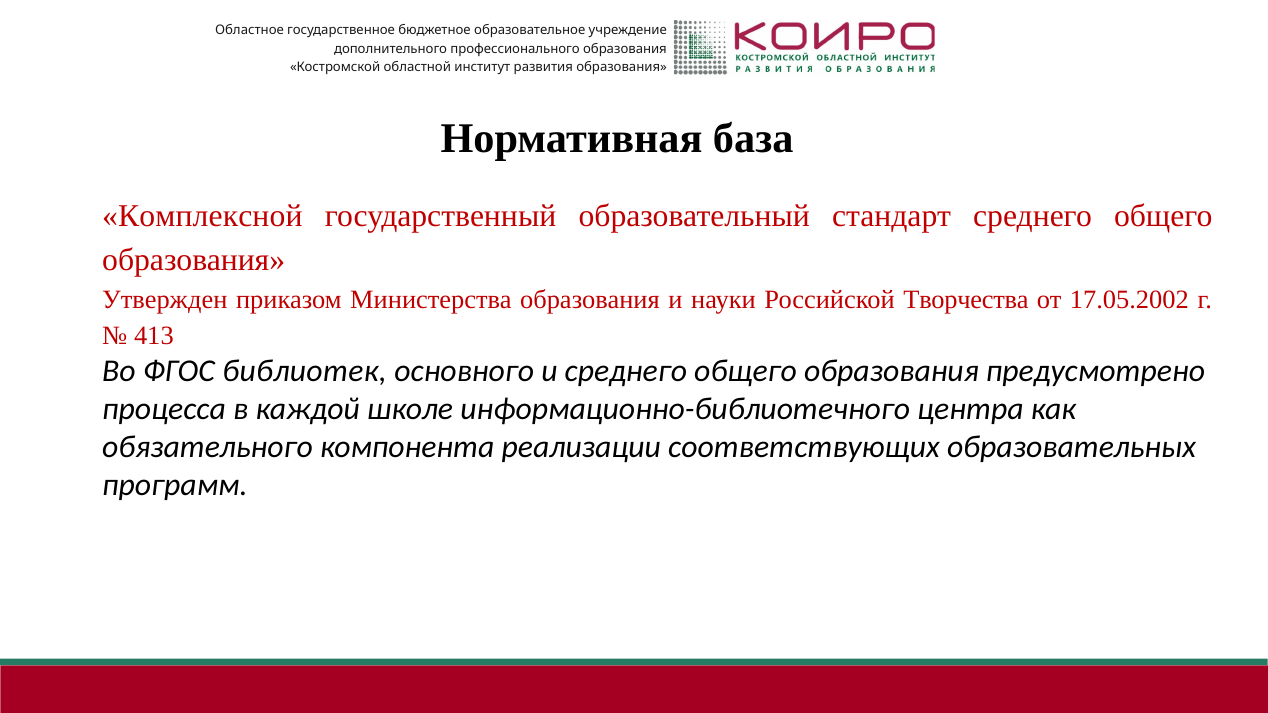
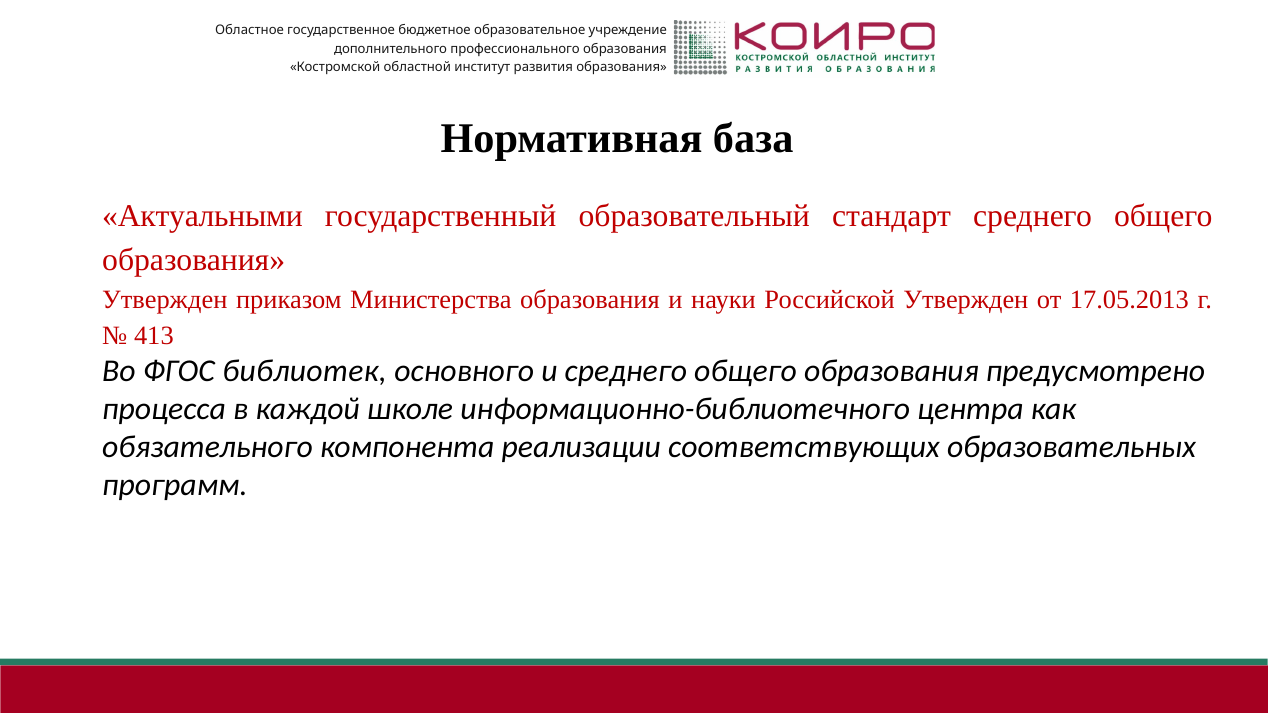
Комплексной: Комплексной -> Актуальными
Российской Творчества: Творчества -> Утвержден
17.05.2002: 17.05.2002 -> 17.05.2013
